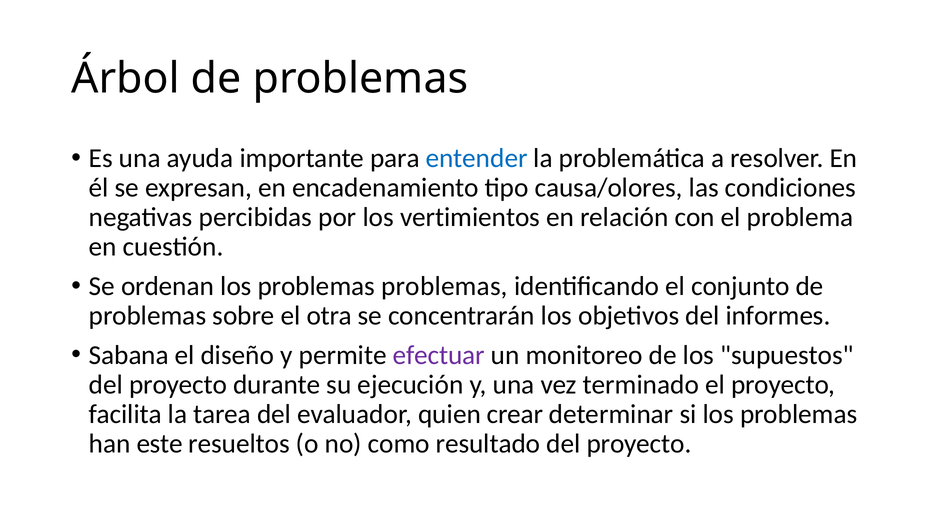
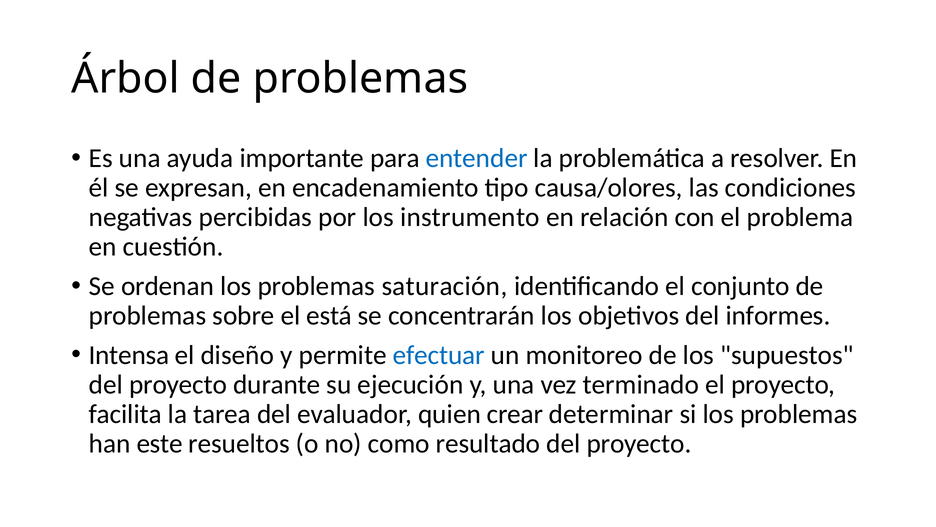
vertimientos: vertimientos -> instrumento
problemas problemas: problemas -> saturación
otra: otra -> está
Sabana: Sabana -> Intensa
efectuar colour: purple -> blue
